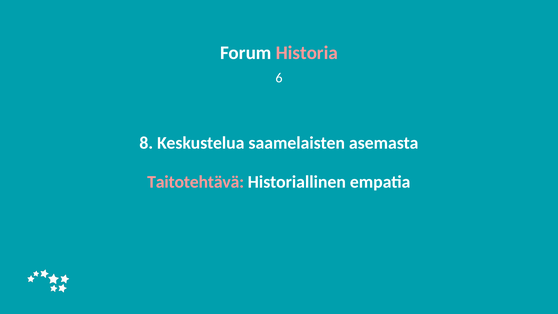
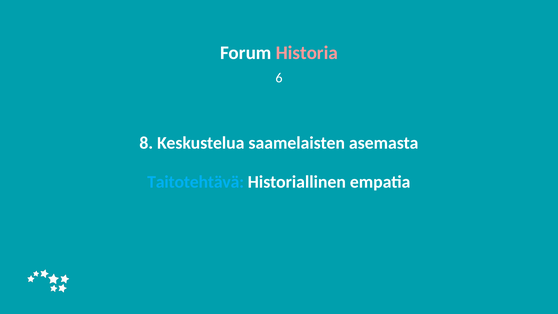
Taitotehtävä colour: pink -> light blue
